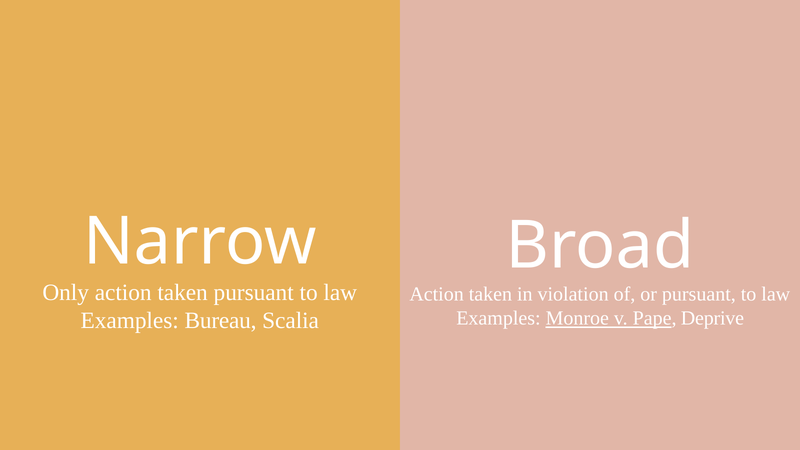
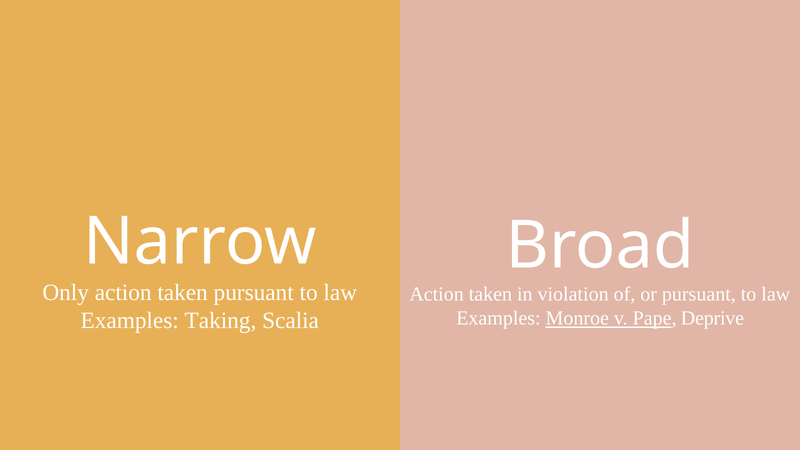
Bureau: Bureau -> Taking
